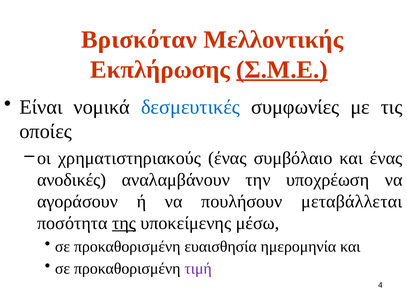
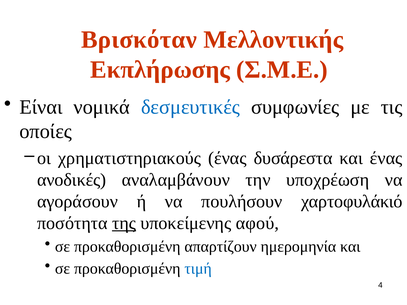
Σ.Μ.Ε underline: present -> none
συμβόλαιο: συμβόλαιο -> δυσάρεστα
μεταβάλλεται: μεταβάλλεται -> χαρτοφυλάκιό
μέσω: μέσω -> αφού
ευαισθησία: ευαισθησία -> απαρτίζουν
τιμή colour: purple -> blue
